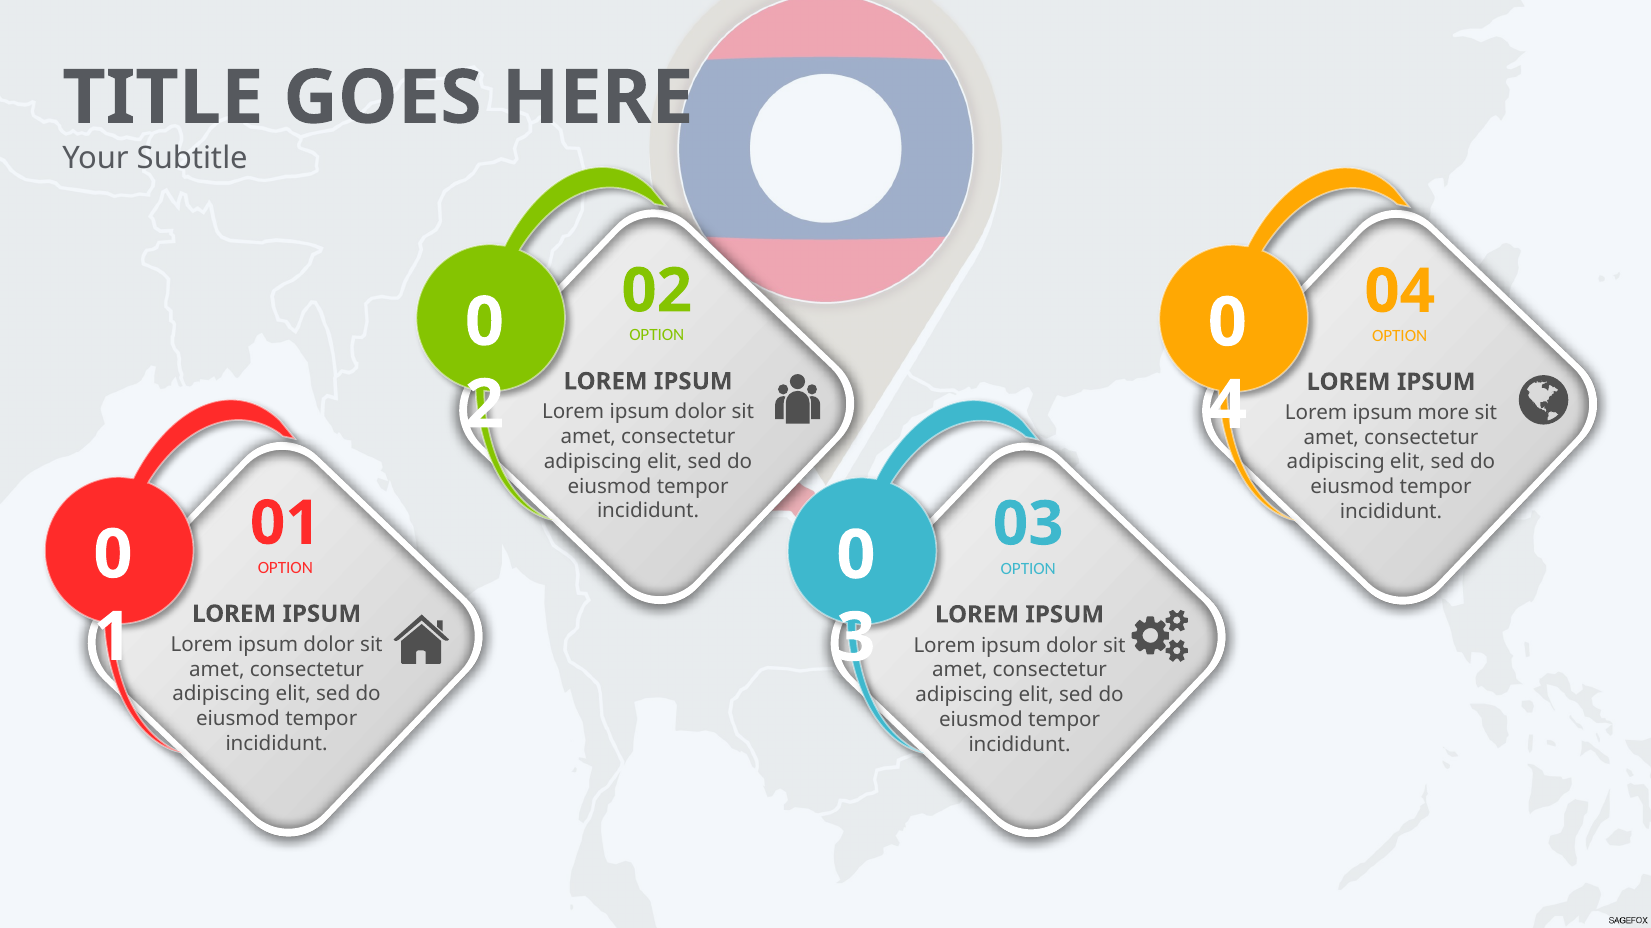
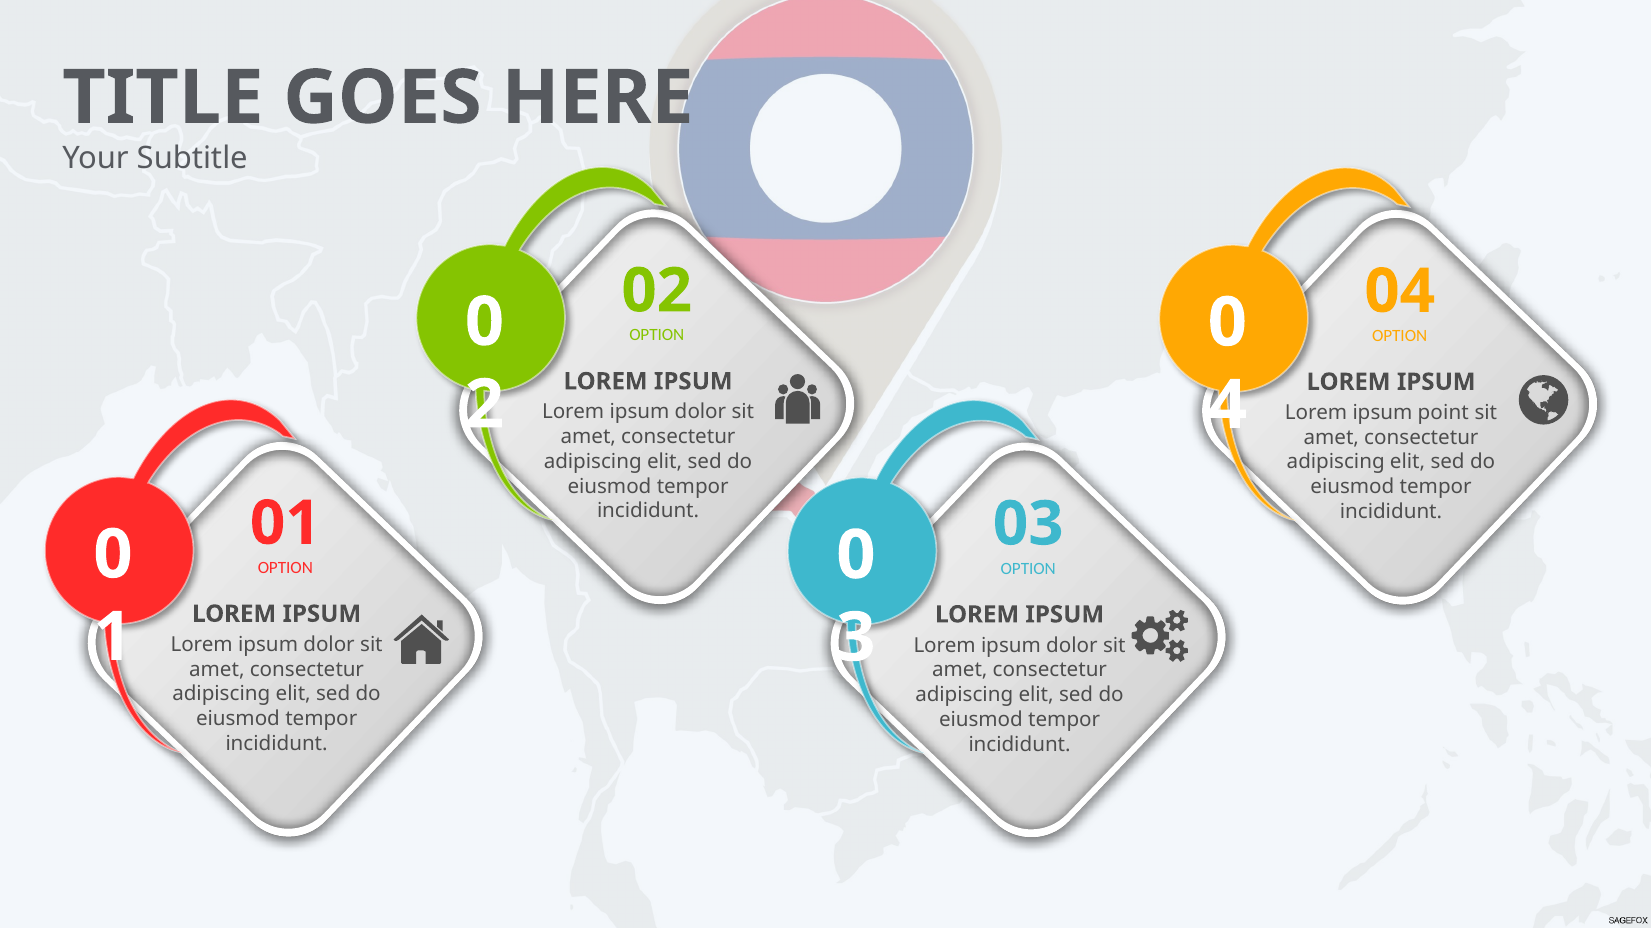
more: more -> point
